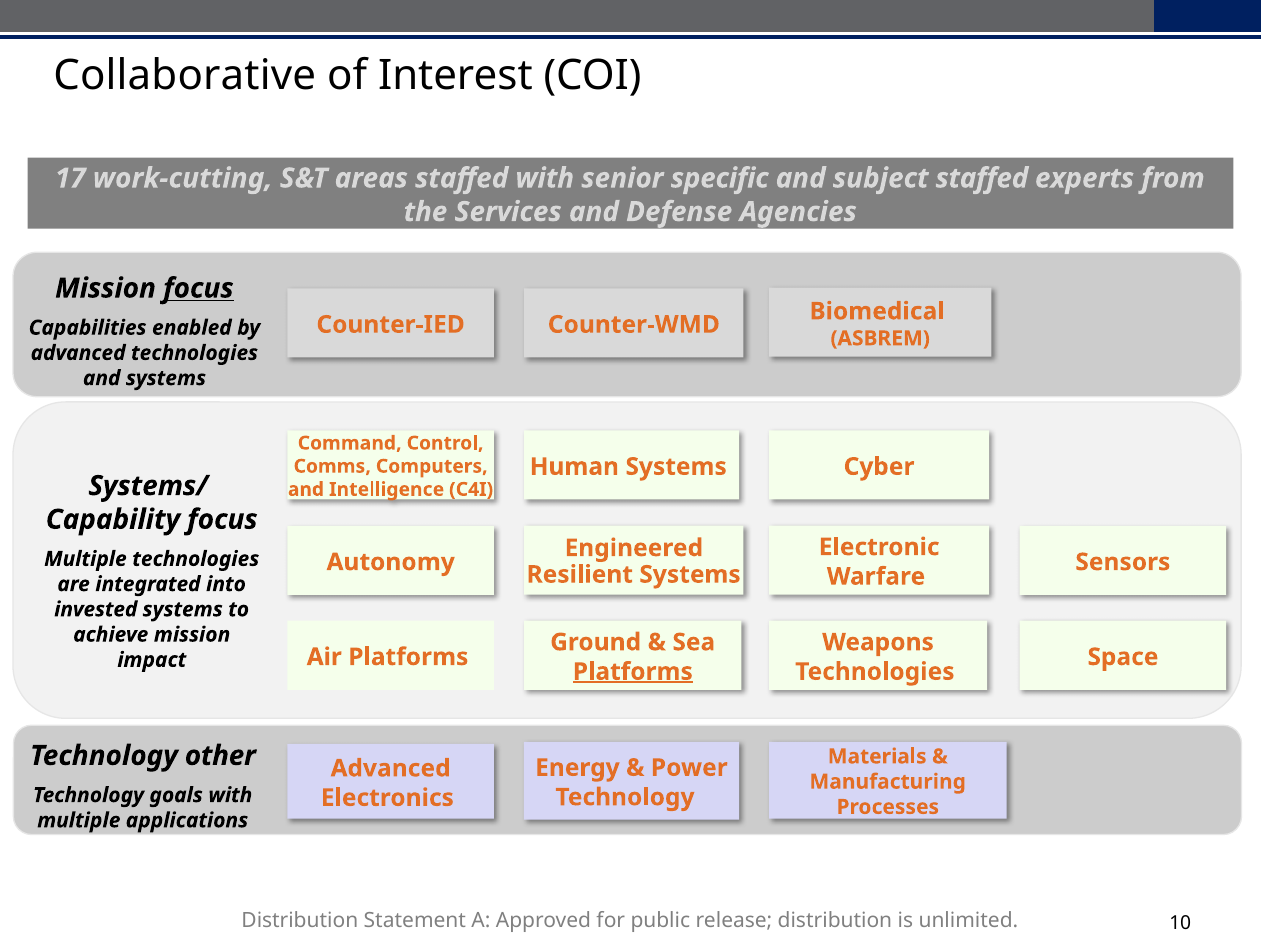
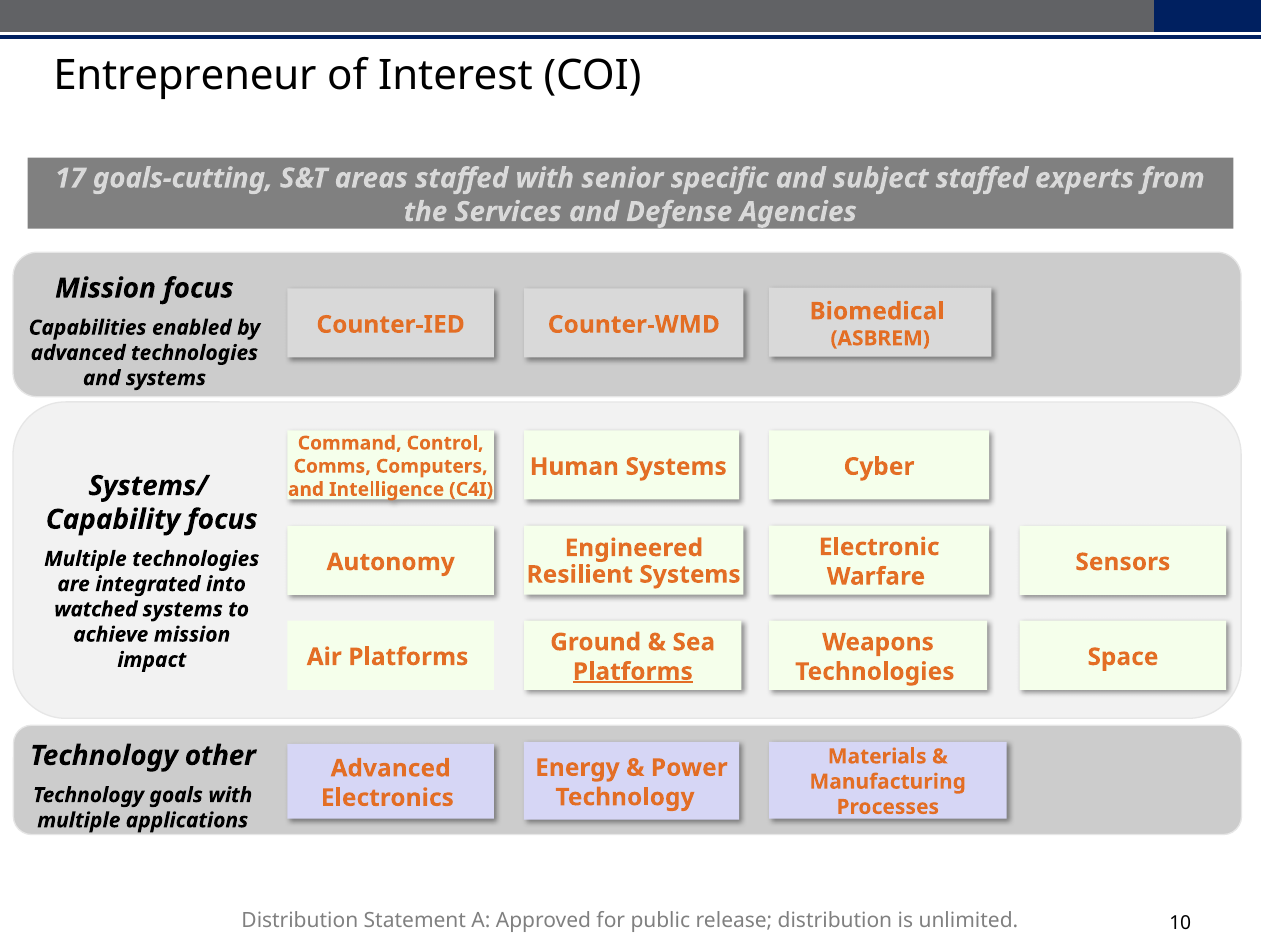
Collaborative: Collaborative -> Entrepreneur
work-cutting: work-cutting -> goals-cutting
focus at (198, 288) underline: present -> none
invested: invested -> watched
